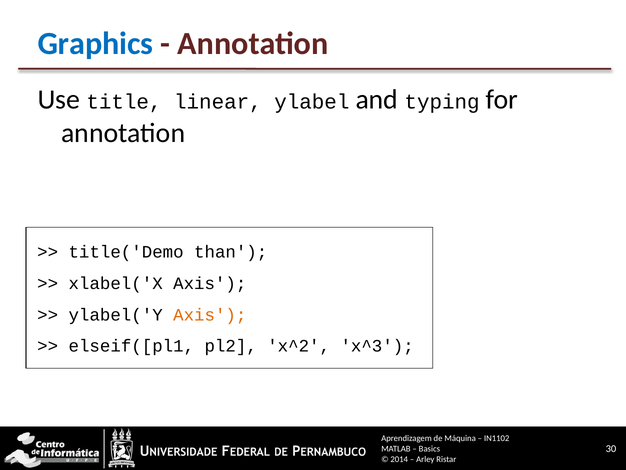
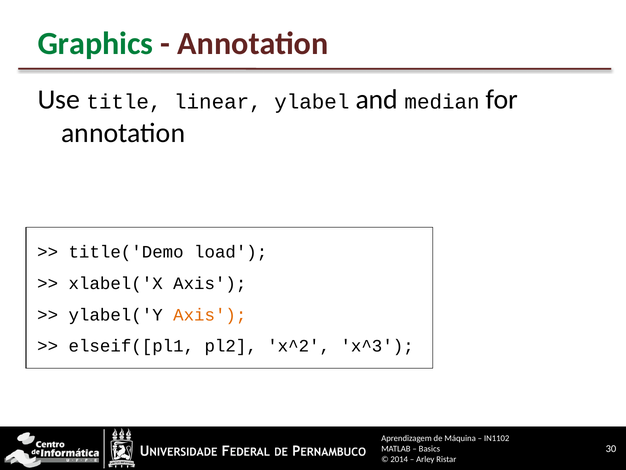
Graphics colour: blue -> green
typing: typing -> median
than: than -> load
